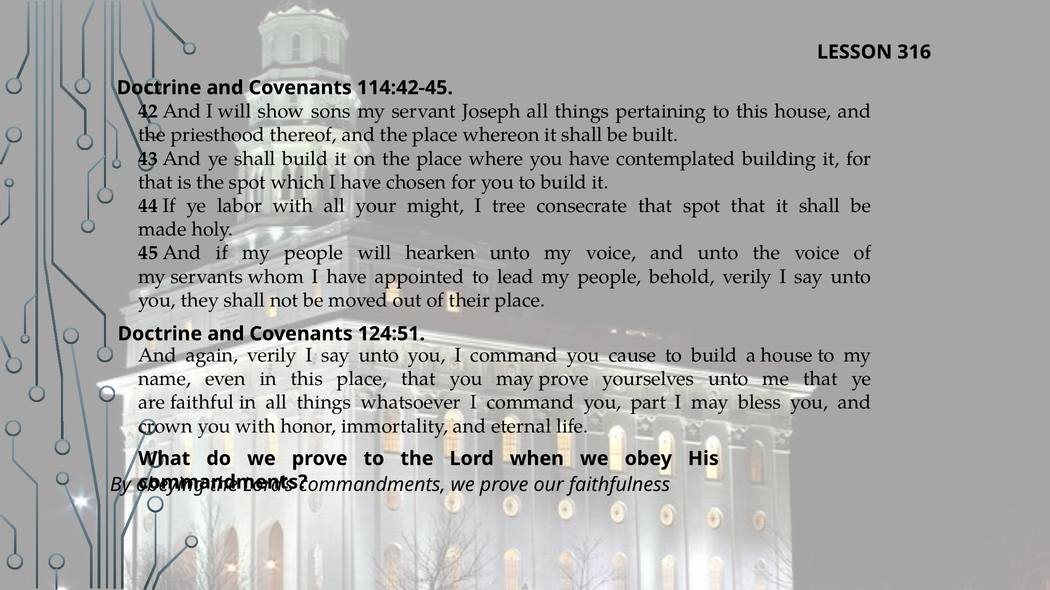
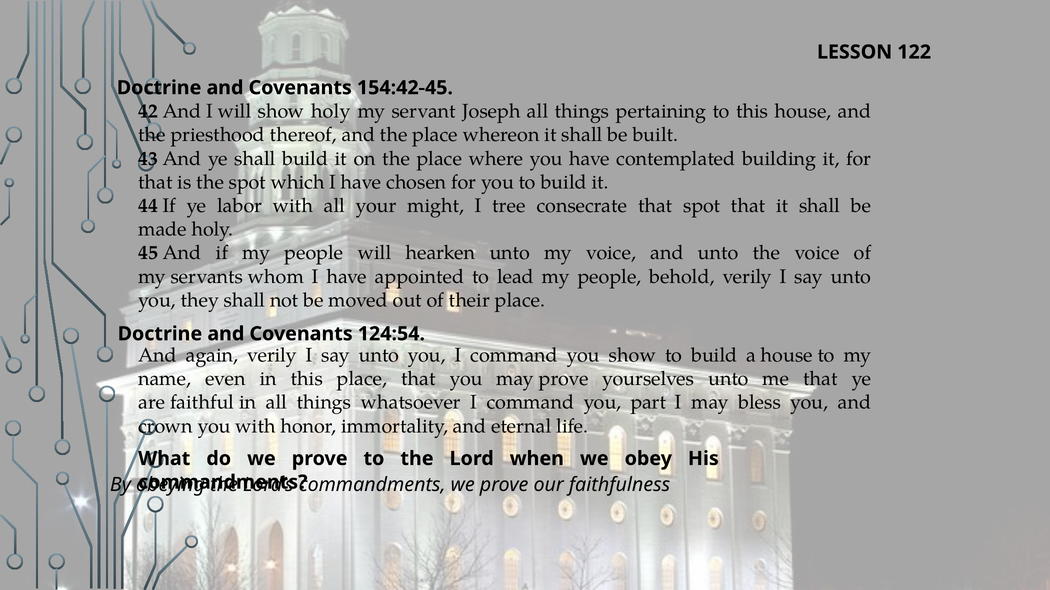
316: 316 -> 122
114:42-45: 114:42-45 -> 154:42-45
show sons: sons -> holy
124:51: 124:51 -> 124:54
you cause: cause -> show
